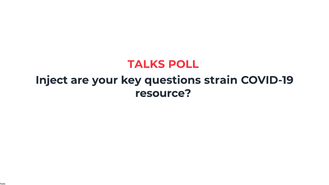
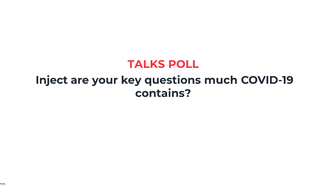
strain: strain -> much
resource: resource -> contains
